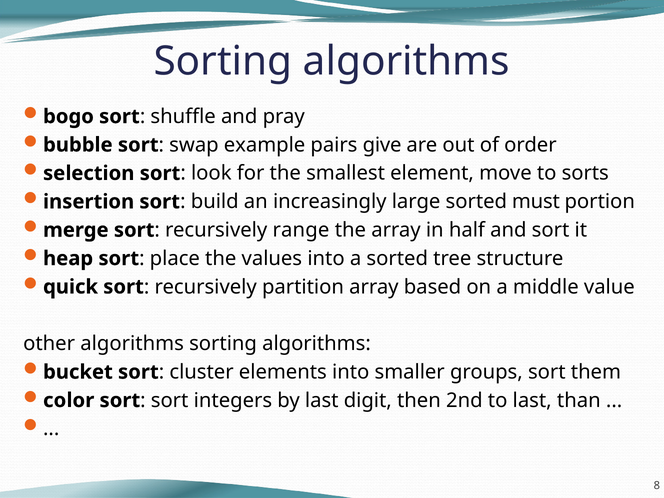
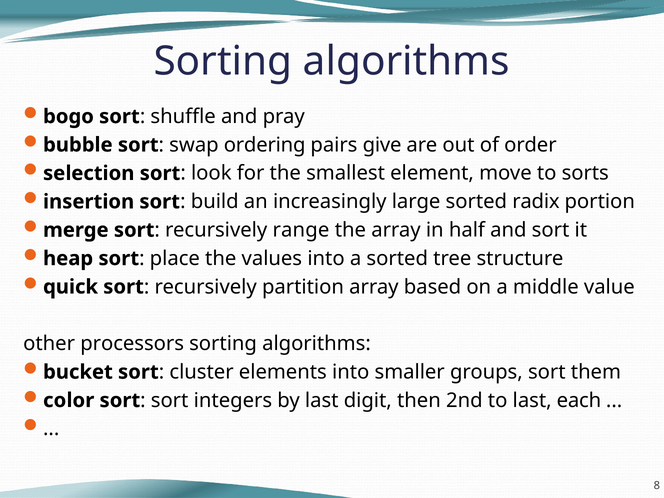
example: example -> ordering
must: must -> radix
other algorithms: algorithms -> processors
than: than -> each
